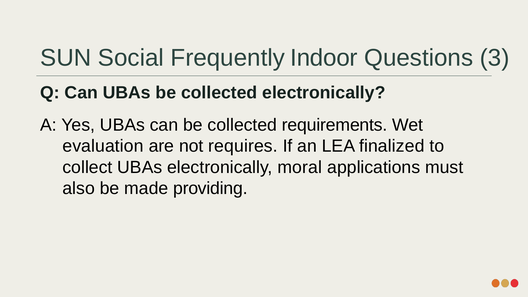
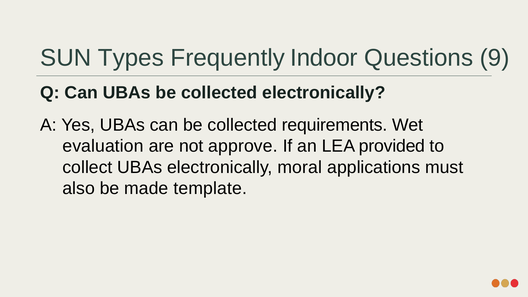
Social: Social -> Types
3: 3 -> 9
requires: requires -> approve
finalized: finalized -> provided
providing: providing -> template
